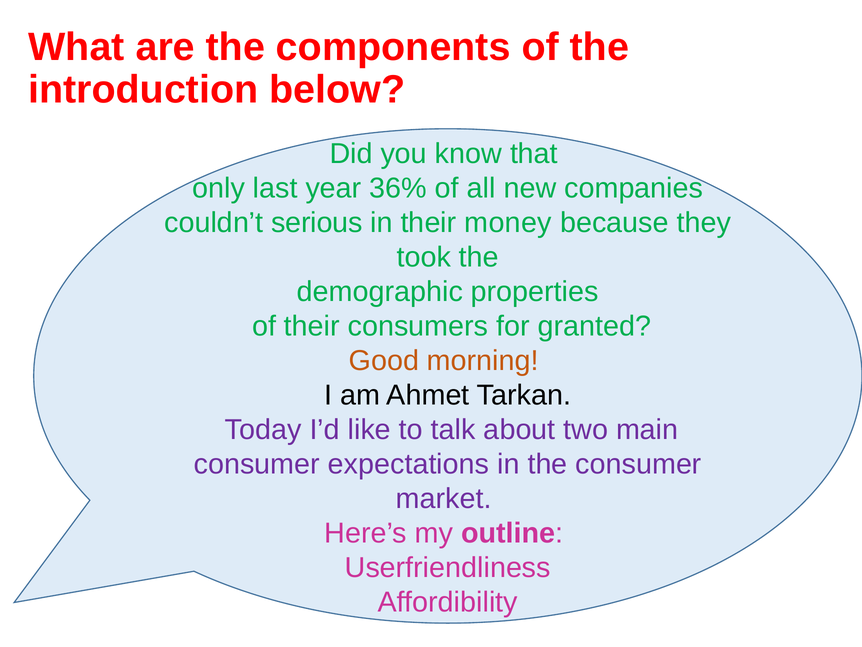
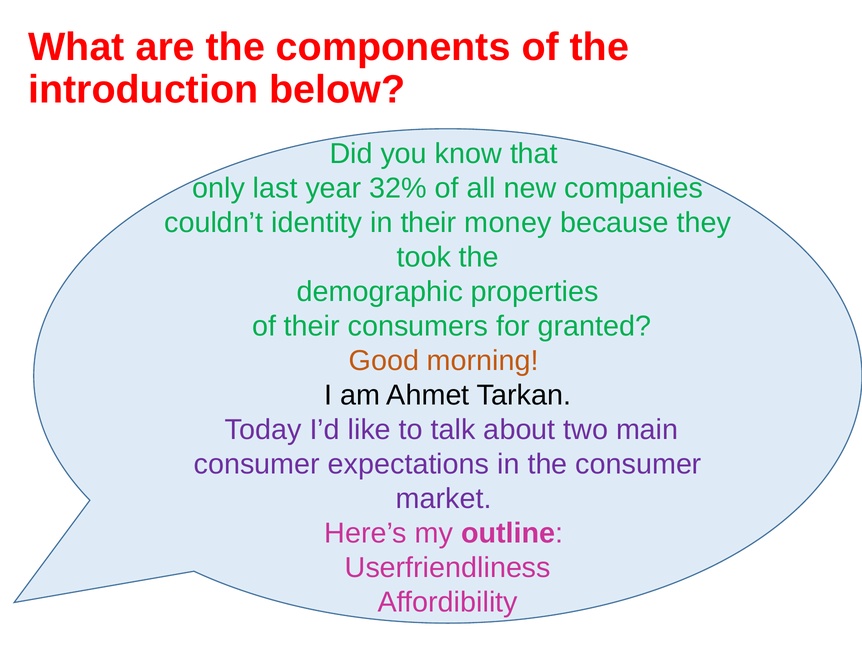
36%: 36% -> 32%
serious: serious -> identity
